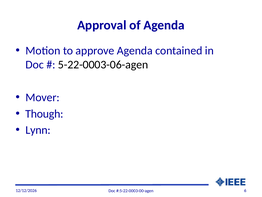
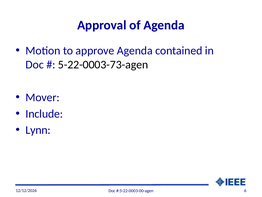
5-22-0003-06-agen: 5-22-0003-06-agen -> 5-22-0003-73-agen
Though: Though -> Include
